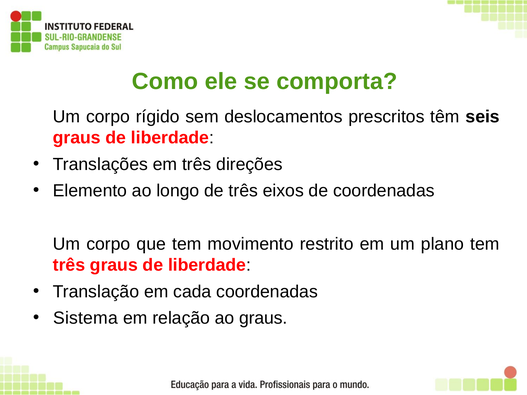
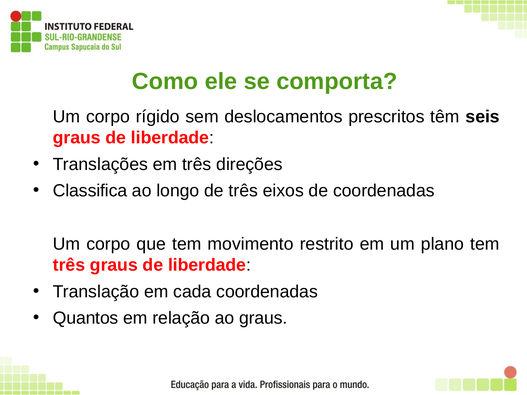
Elemento: Elemento -> Classifica
Sistema: Sistema -> Quantos
